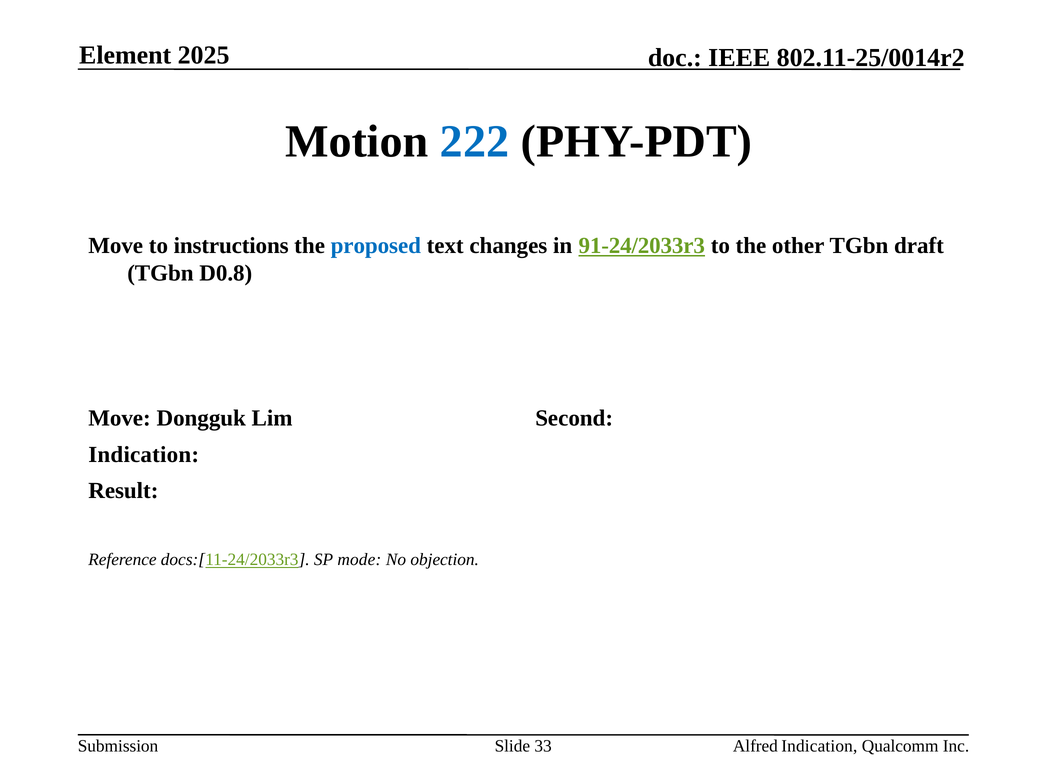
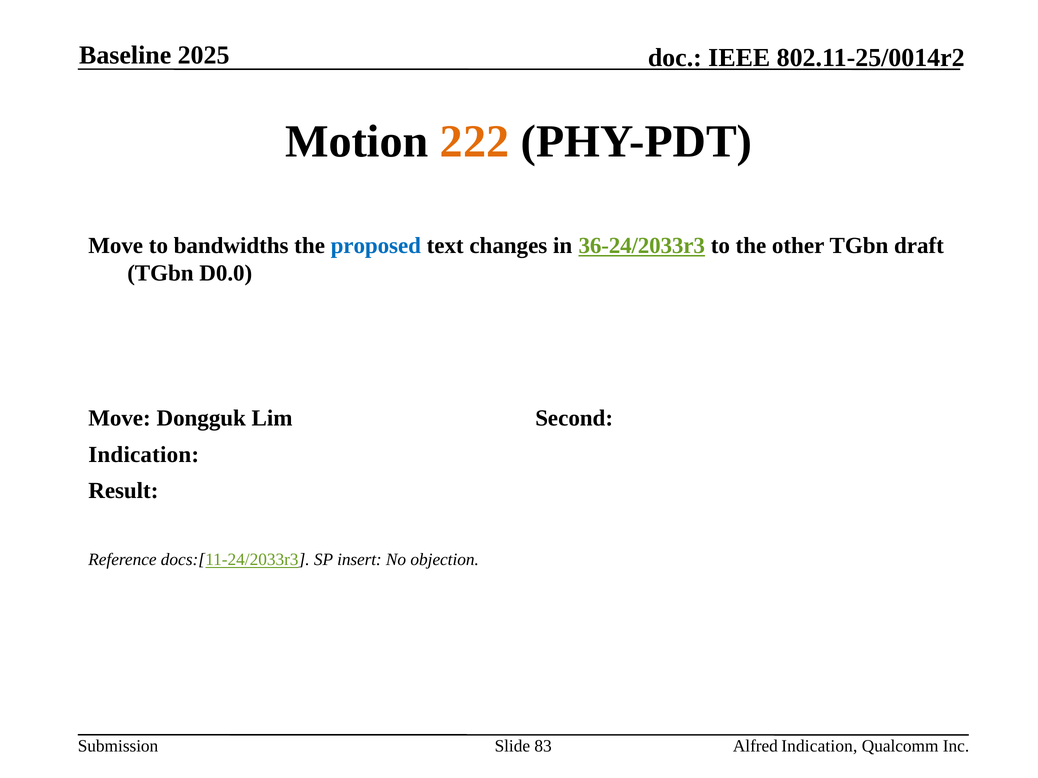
Element: Element -> Baseline
222 colour: blue -> orange
instructions: instructions -> bandwidths
91-24/2033r3: 91-24/2033r3 -> 36-24/2033r3
D0.8: D0.8 -> D0.0
mode: mode -> insert
33: 33 -> 83
